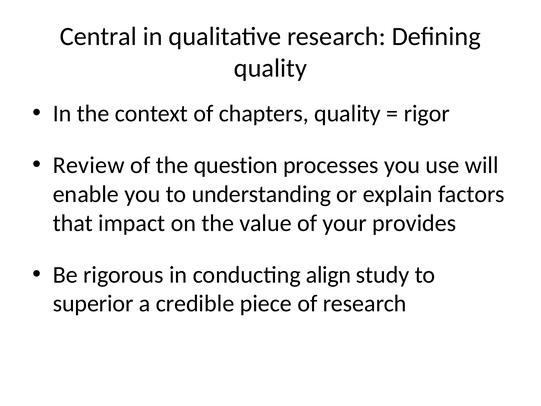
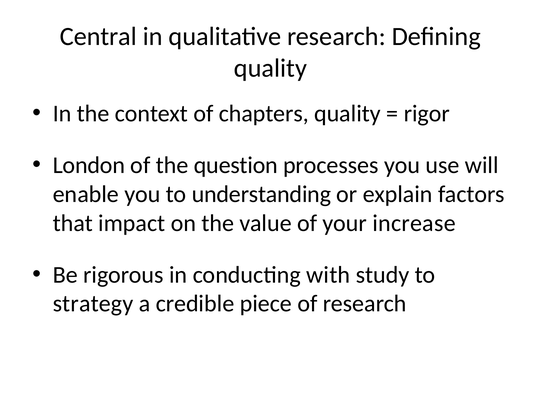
Review: Review -> London
provides: provides -> increase
align: align -> with
superior: superior -> strategy
